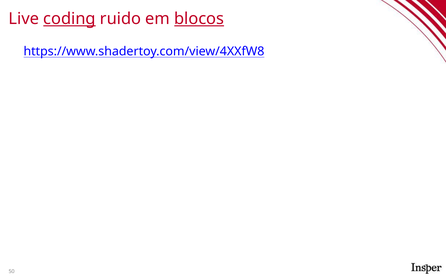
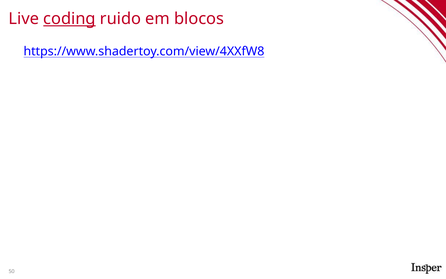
blocos underline: present -> none
